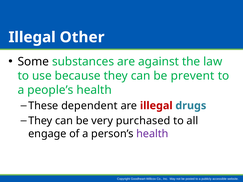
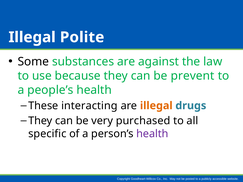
Other: Other -> Polite
dependent: dependent -> interacting
illegal at (156, 106) colour: red -> orange
engage: engage -> specific
